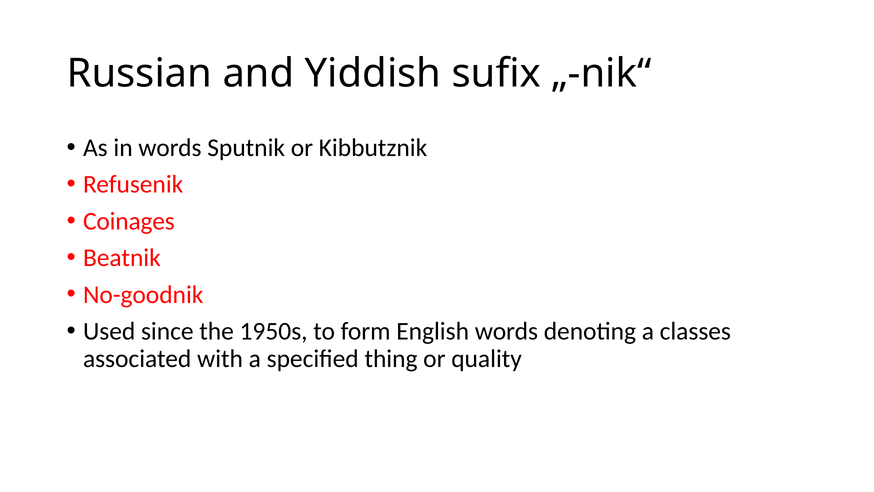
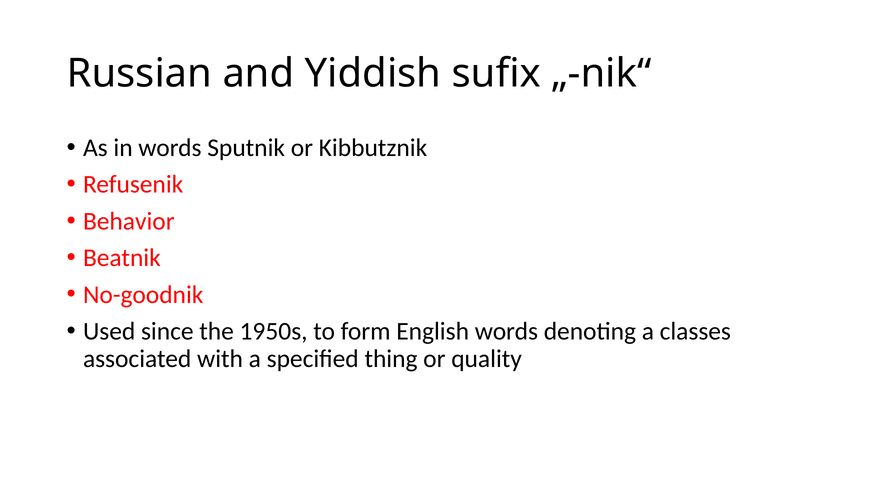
Coinages: Coinages -> Behavior
